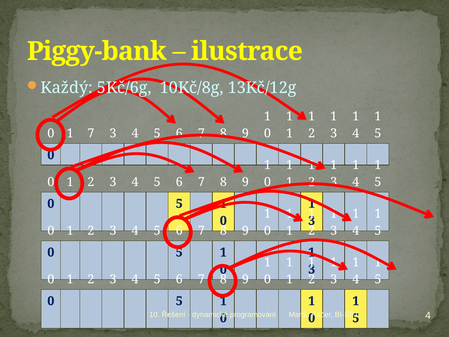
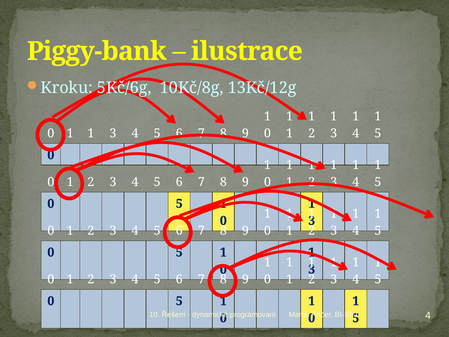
Každý: Každý -> Kroku
7 at (91, 133): 7 -> 1
